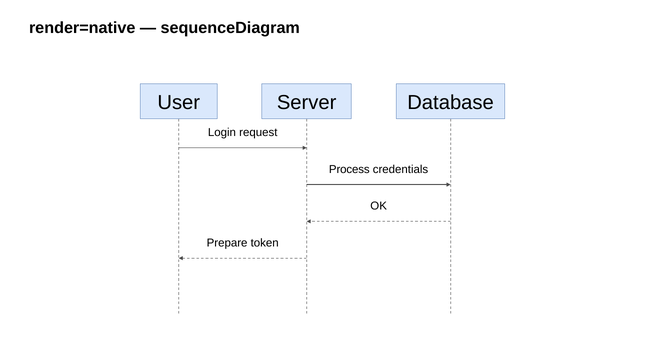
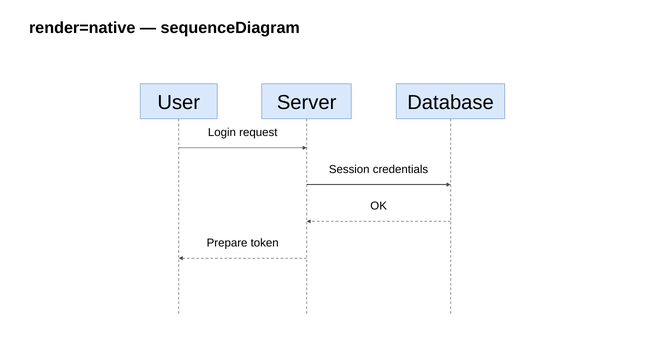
Process: Process -> Session
